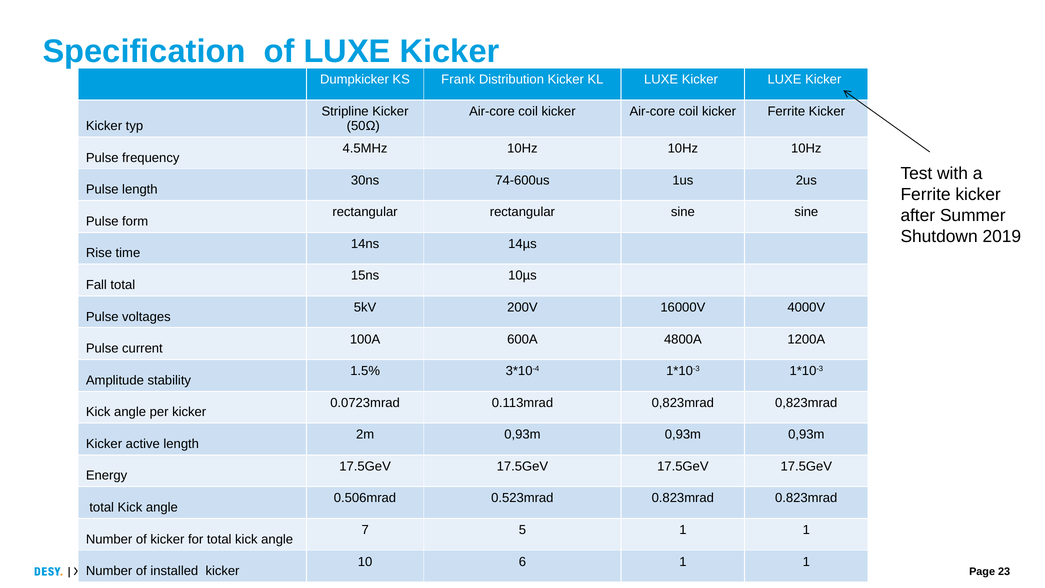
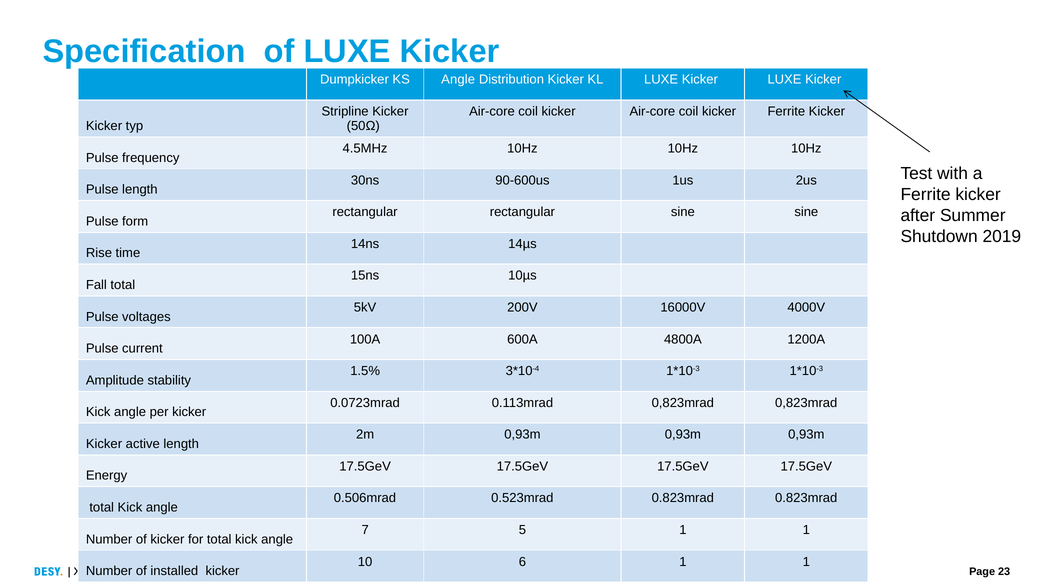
KS Frank: Frank -> Angle
74-600us: 74-600us -> 90-600us
